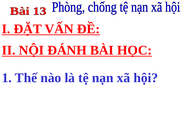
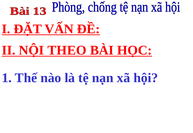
ĐÁNH: ĐÁNH -> THEO
